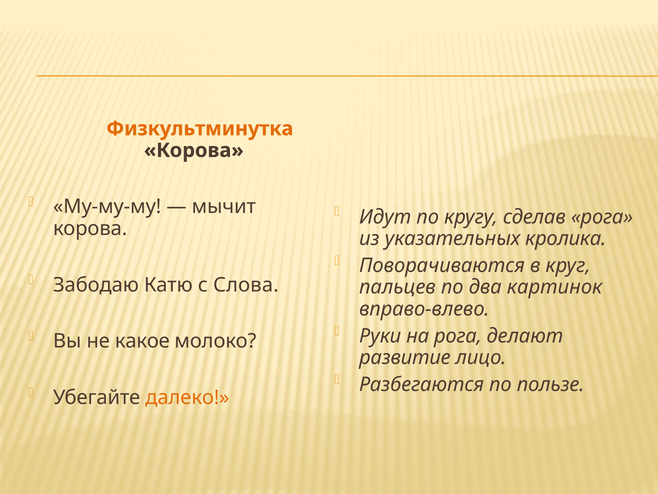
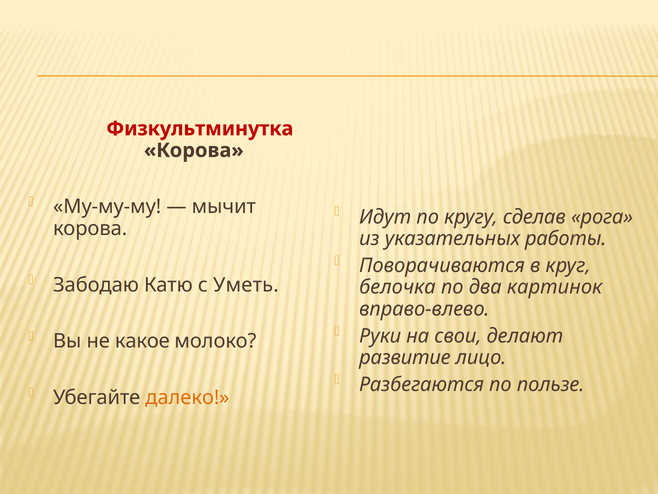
Физкультминутка colour: orange -> red
кролика: кролика -> работы
Слова: Слова -> Уметь
пальцев: пальцев -> белочка
на рога: рога -> свои
